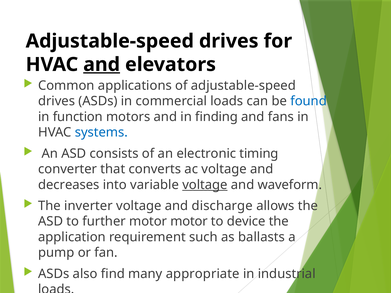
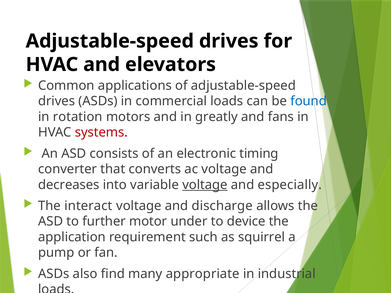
and at (102, 65) underline: present -> none
function: function -> rotation
finding: finding -> greatly
systems colour: blue -> red
waveform: waveform -> especially
inverter: inverter -> interact
motor motor: motor -> under
ballasts: ballasts -> squirrel
